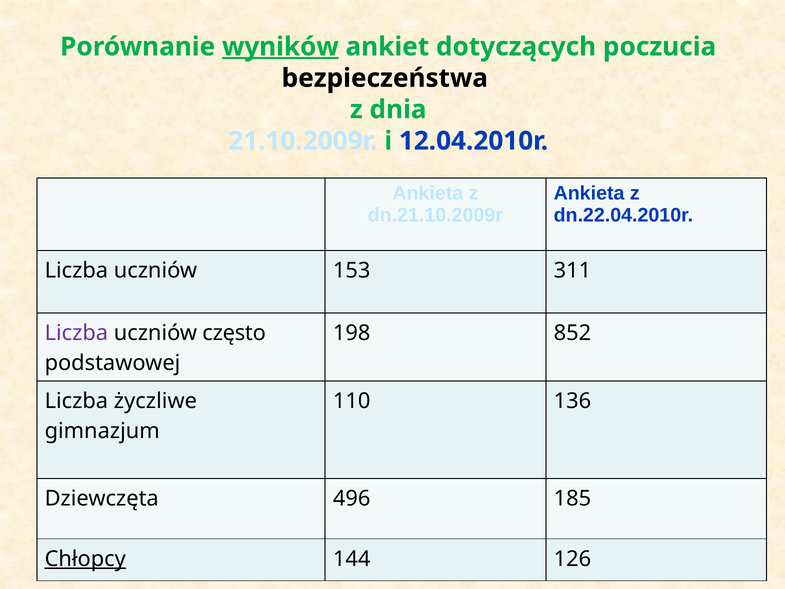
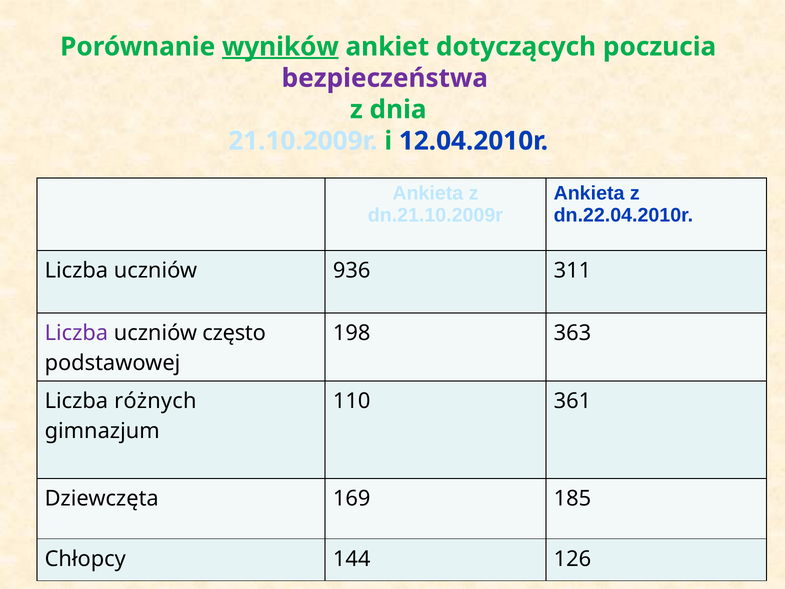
bezpieczeństwa colour: black -> purple
153: 153 -> 936
852: 852 -> 363
życzliwe: życzliwe -> różnych
136: 136 -> 361
496: 496 -> 169
Chłopcy underline: present -> none
